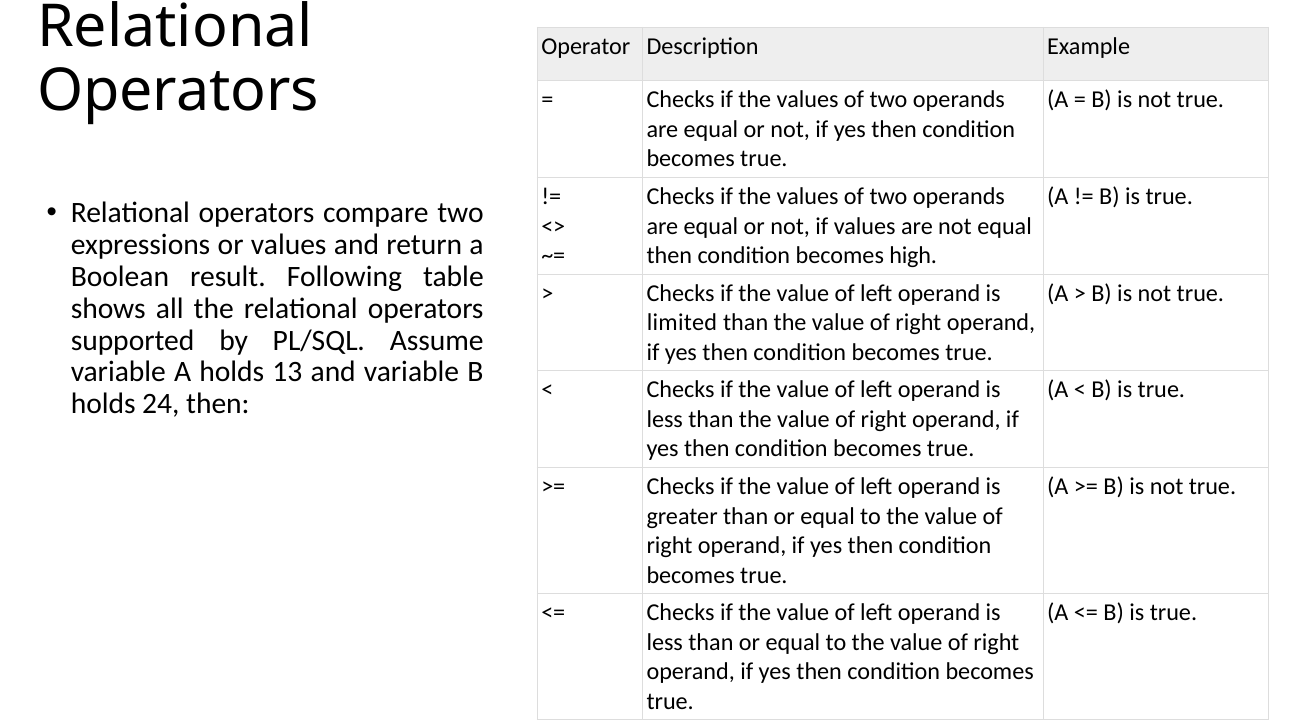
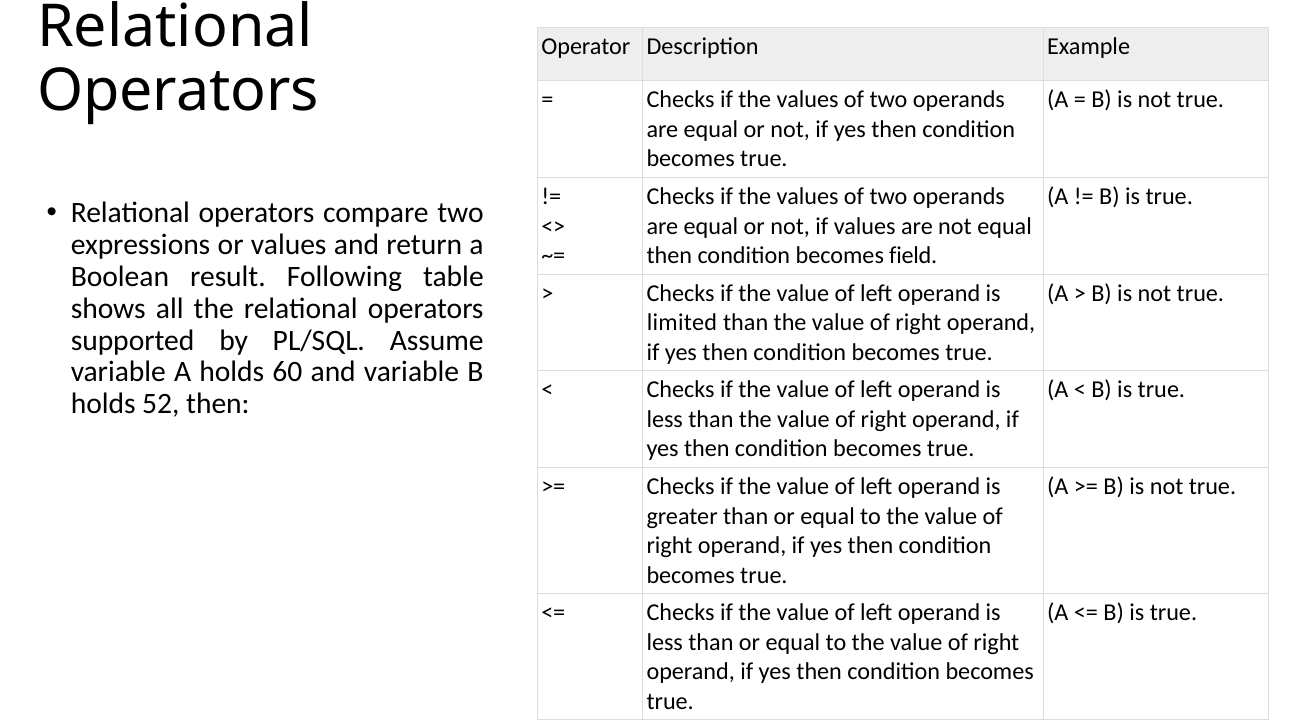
high: high -> field
13: 13 -> 60
24: 24 -> 52
